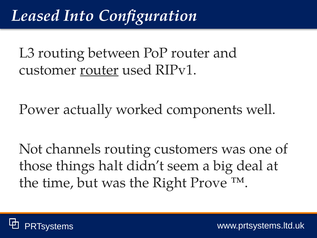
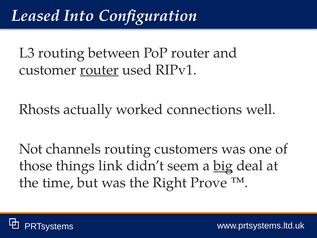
Power: Power -> Rhosts
components: components -> connections
halt: halt -> link
big underline: none -> present
